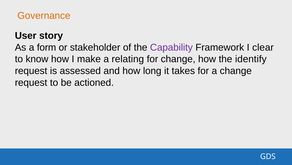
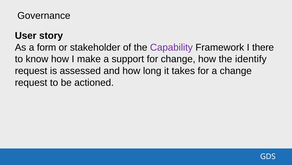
Governance colour: orange -> black
clear: clear -> there
relating: relating -> support
